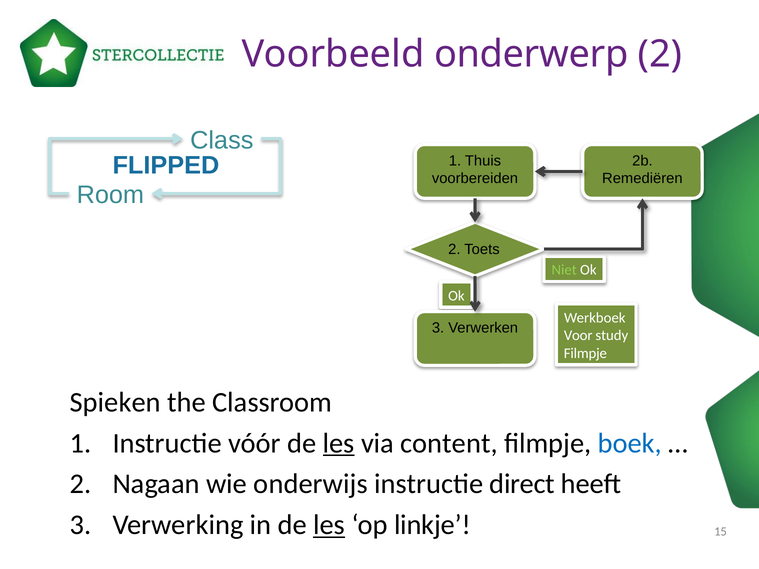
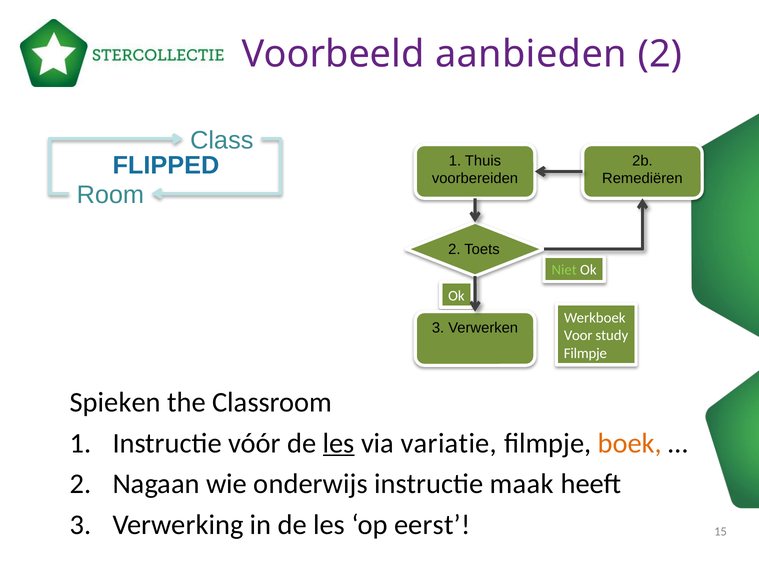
onderwerp: onderwerp -> aanbieden
content: content -> variatie
boek colour: blue -> orange
direct: direct -> maak
les at (329, 525) underline: present -> none
linkje: linkje -> eerst
